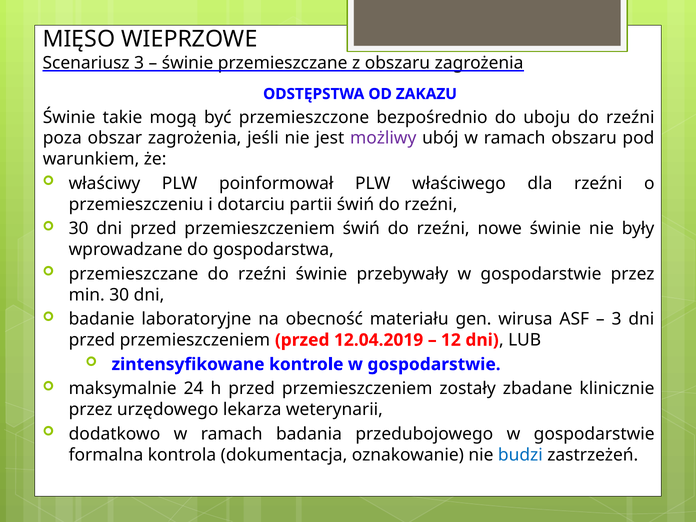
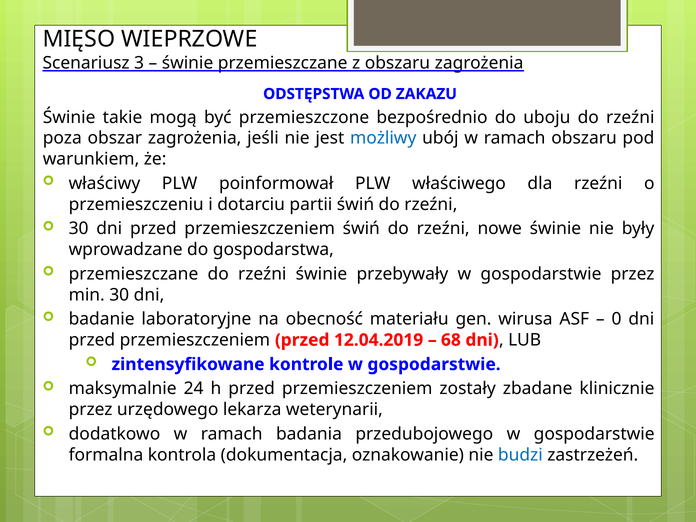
możliwy colour: purple -> blue
3 at (617, 319): 3 -> 0
12: 12 -> 68
